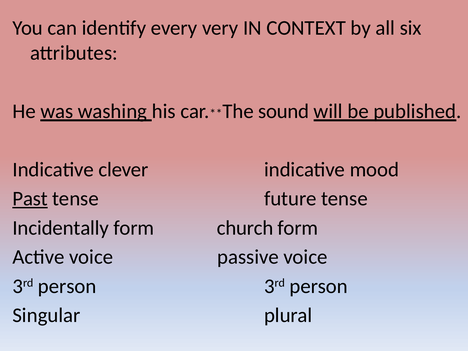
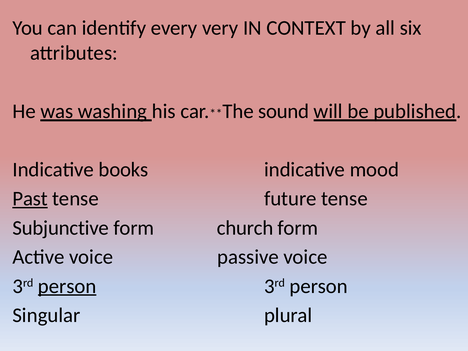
clever: clever -> books
Incidentally: Incidentally -> Subjunctive
person at (67, 286) underline: none -> present
